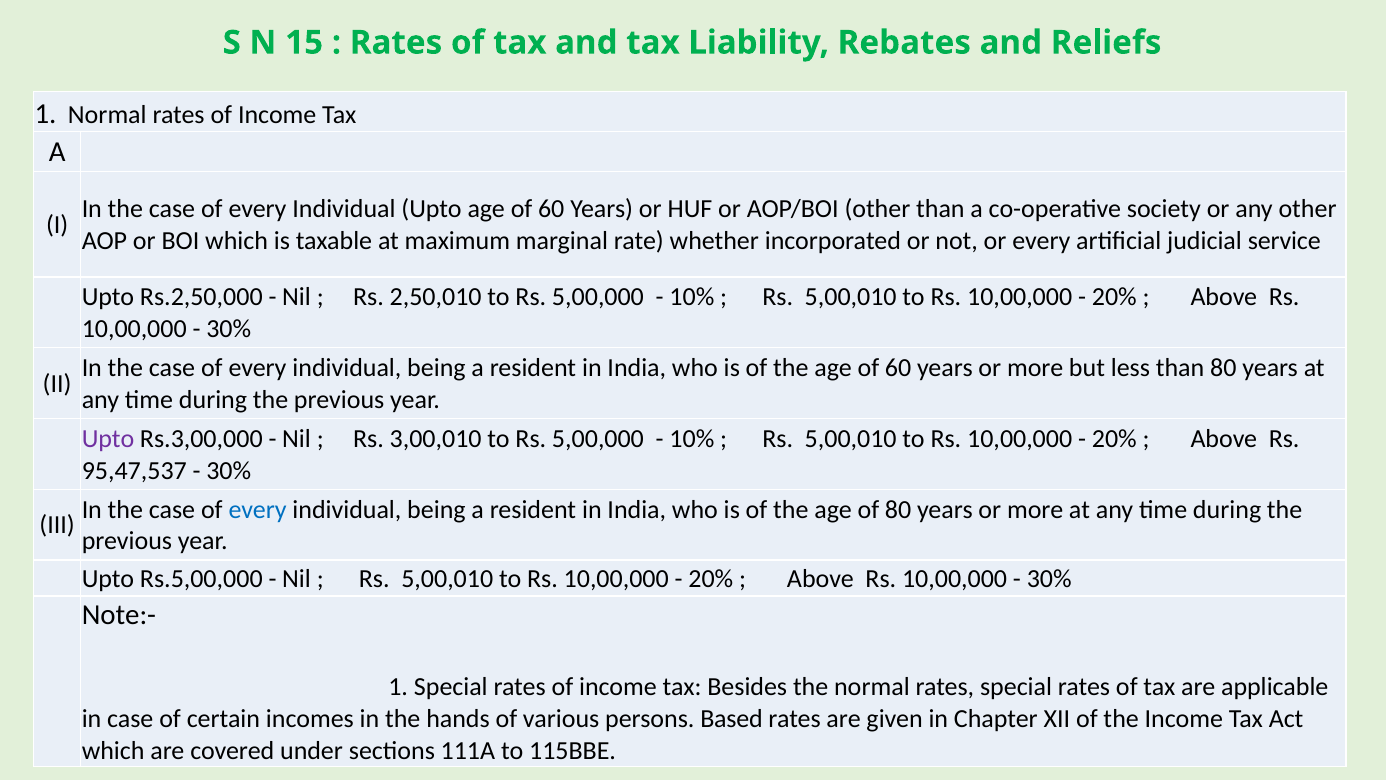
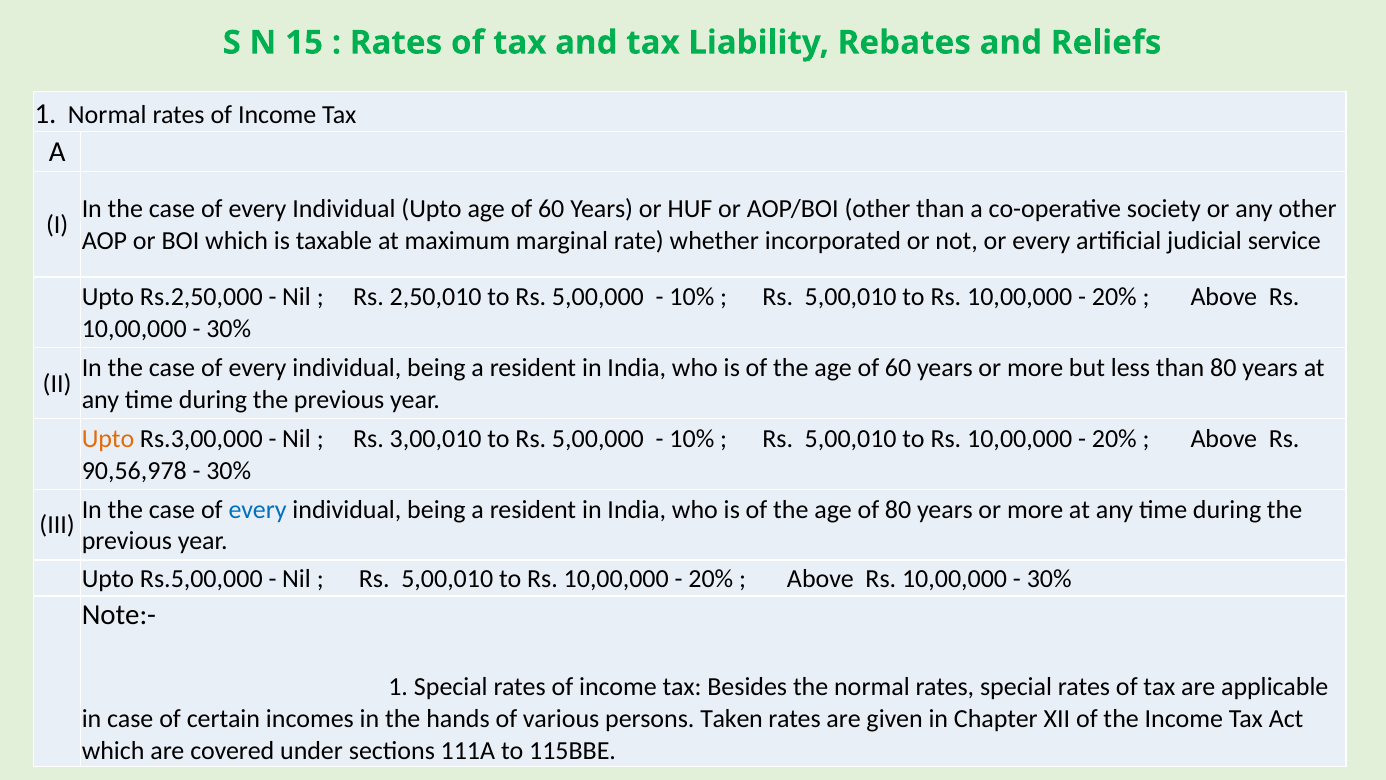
Upto at (108, 439) colour: purple -> orange
95,47,537: 95,47,537 -> 90,56,978
Based: Based -> Taken
